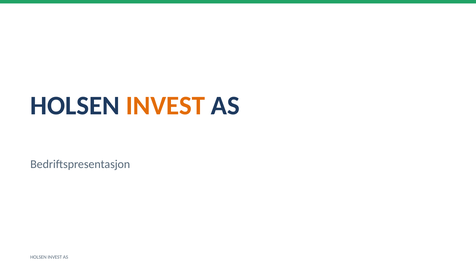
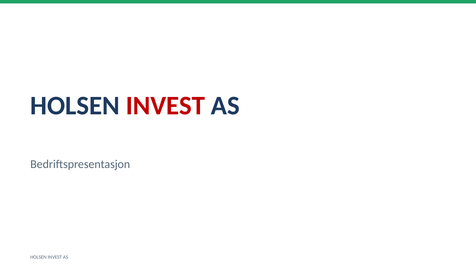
INVEST at (165, 106) colour: orange -> red
